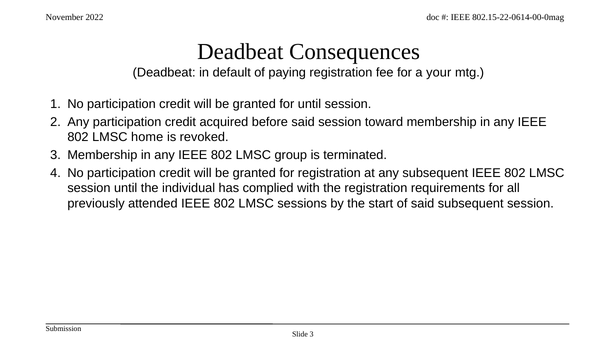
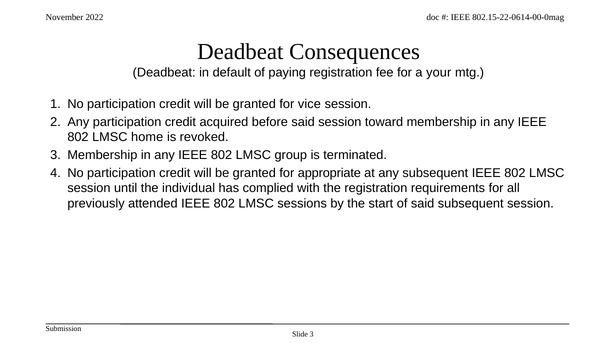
for until: until -> vice
for registration: registration -> appropriate
